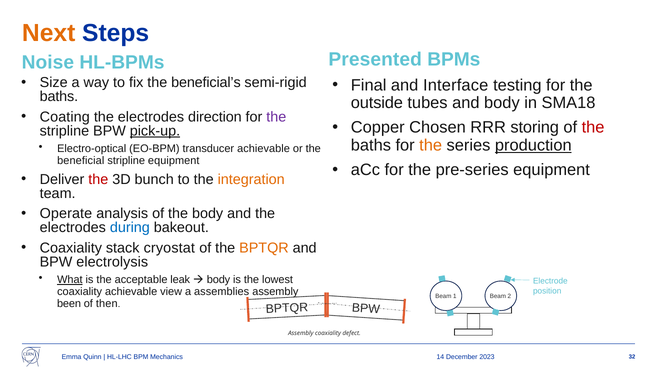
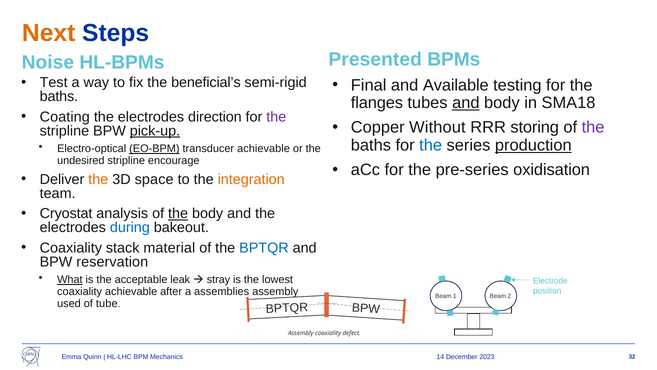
Size: Size -> Test
Interface: Interface -> Available
outside: outside -> flanges
and at (466, 103) underline: none -> present
Chosen: Chosen -> Without
the at (593, 127) colour: red -> purple
the at (431, 145) colour: orange -> blue
EO-BPM underline: none -> present
beneficial: beneficial -> undesired
stripline equipment: equipment -> encourage
pre-series equipment: equipment -> oxidisation
the at (98, 179) colour: red -> orange
bunch: bunch -> space
Operate: Operate -> Cryostat
the at (178, 213) underline: none -> present
cryostat: cryostat -> material
BPTQR at (264, 248) colour: orange -> blue
electrolysis: electrolysis -> reservation
body at (219, 279): body -> stray
view: view -> after
been: been -> used
then: then -> tube
